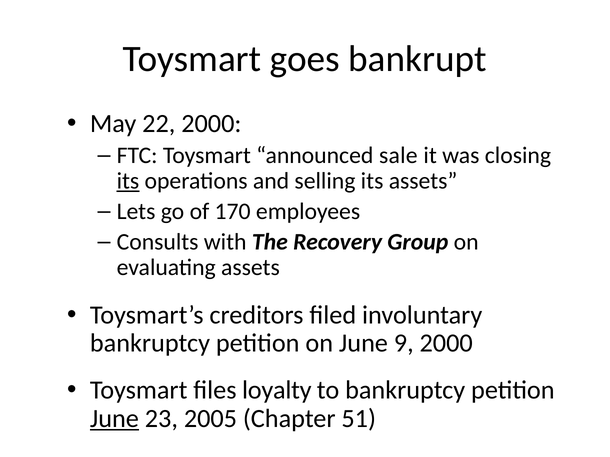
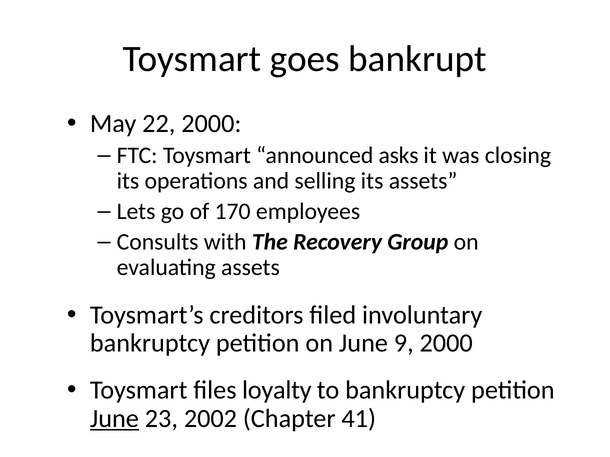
sale: sale -> asks
its at (128, 181) underline: present -> none
2005: 2005 -> 2002
51: 51 -> 41
